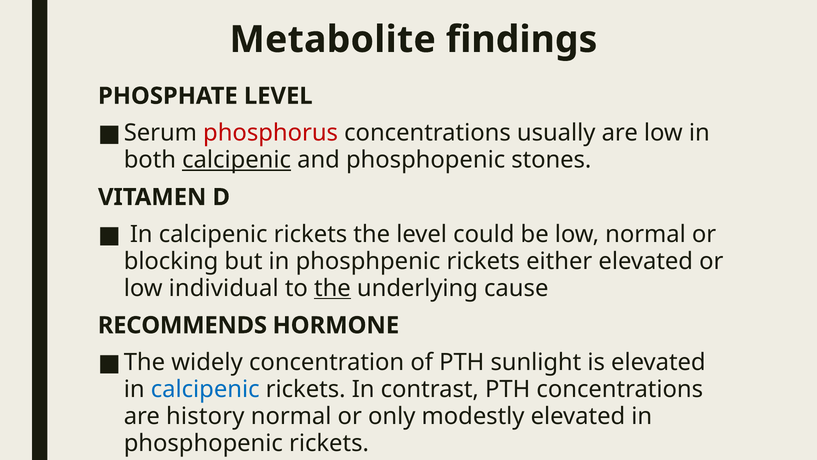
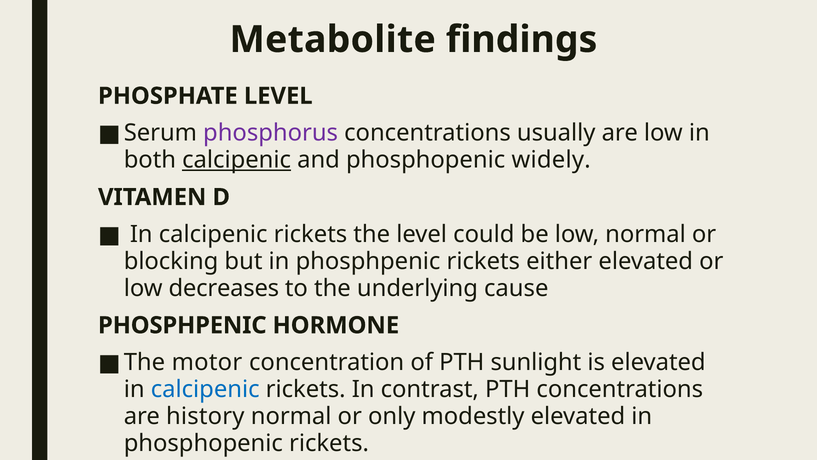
phosphorus colour: red -> purple
stones: stones -> widely
individual: individual -> decreases
the at (332, 288) underline: present -> none
RECOMMENDS at (182, 325): RECOMMENDS -> PHOSPHPENIC
widely: widely -> motor
